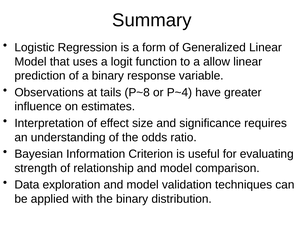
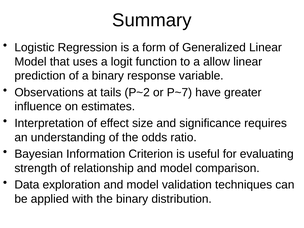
P~8: P~8 -> P~2
P~4: P~4 -> P~7
